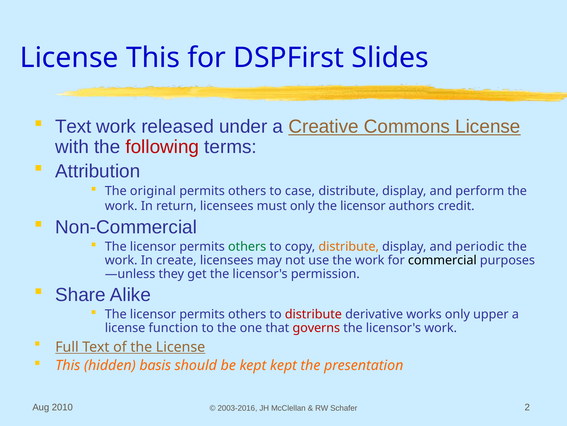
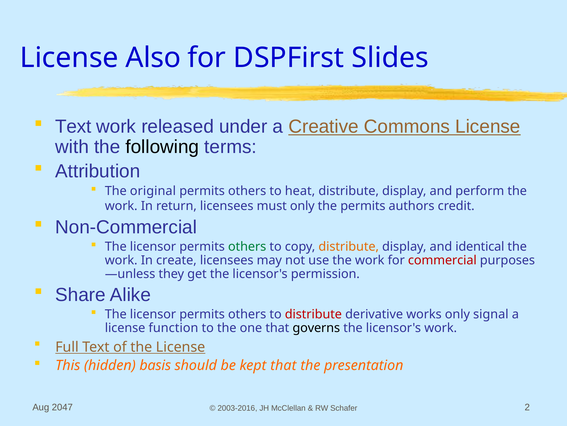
License This: This -> Also
following colour: red -> black
case: case -> heat
licensor at (363, 206): licensor -> permits
periodic: periodic -> identical
commercial colour: black -> red
upper: upper -> signal
governs colour: red -> black
kept kept: kept -> that
2010: 2010 -> 2047
